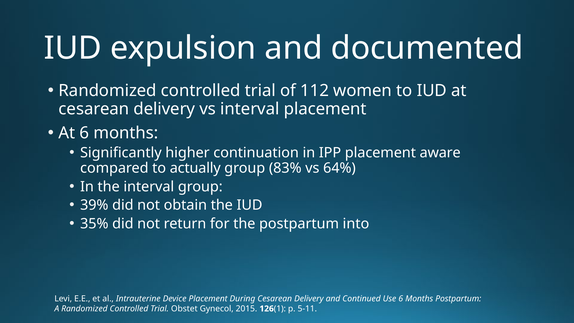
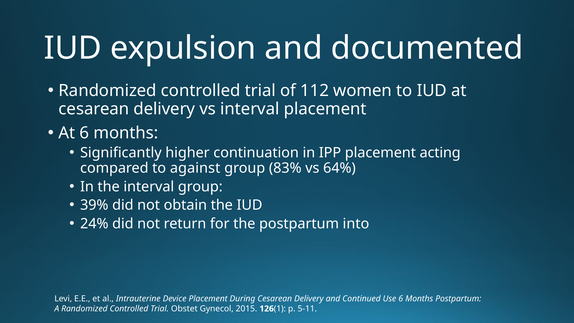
aware: aware -> acting
actually: actually -> against
35%: 35% -> 24%
